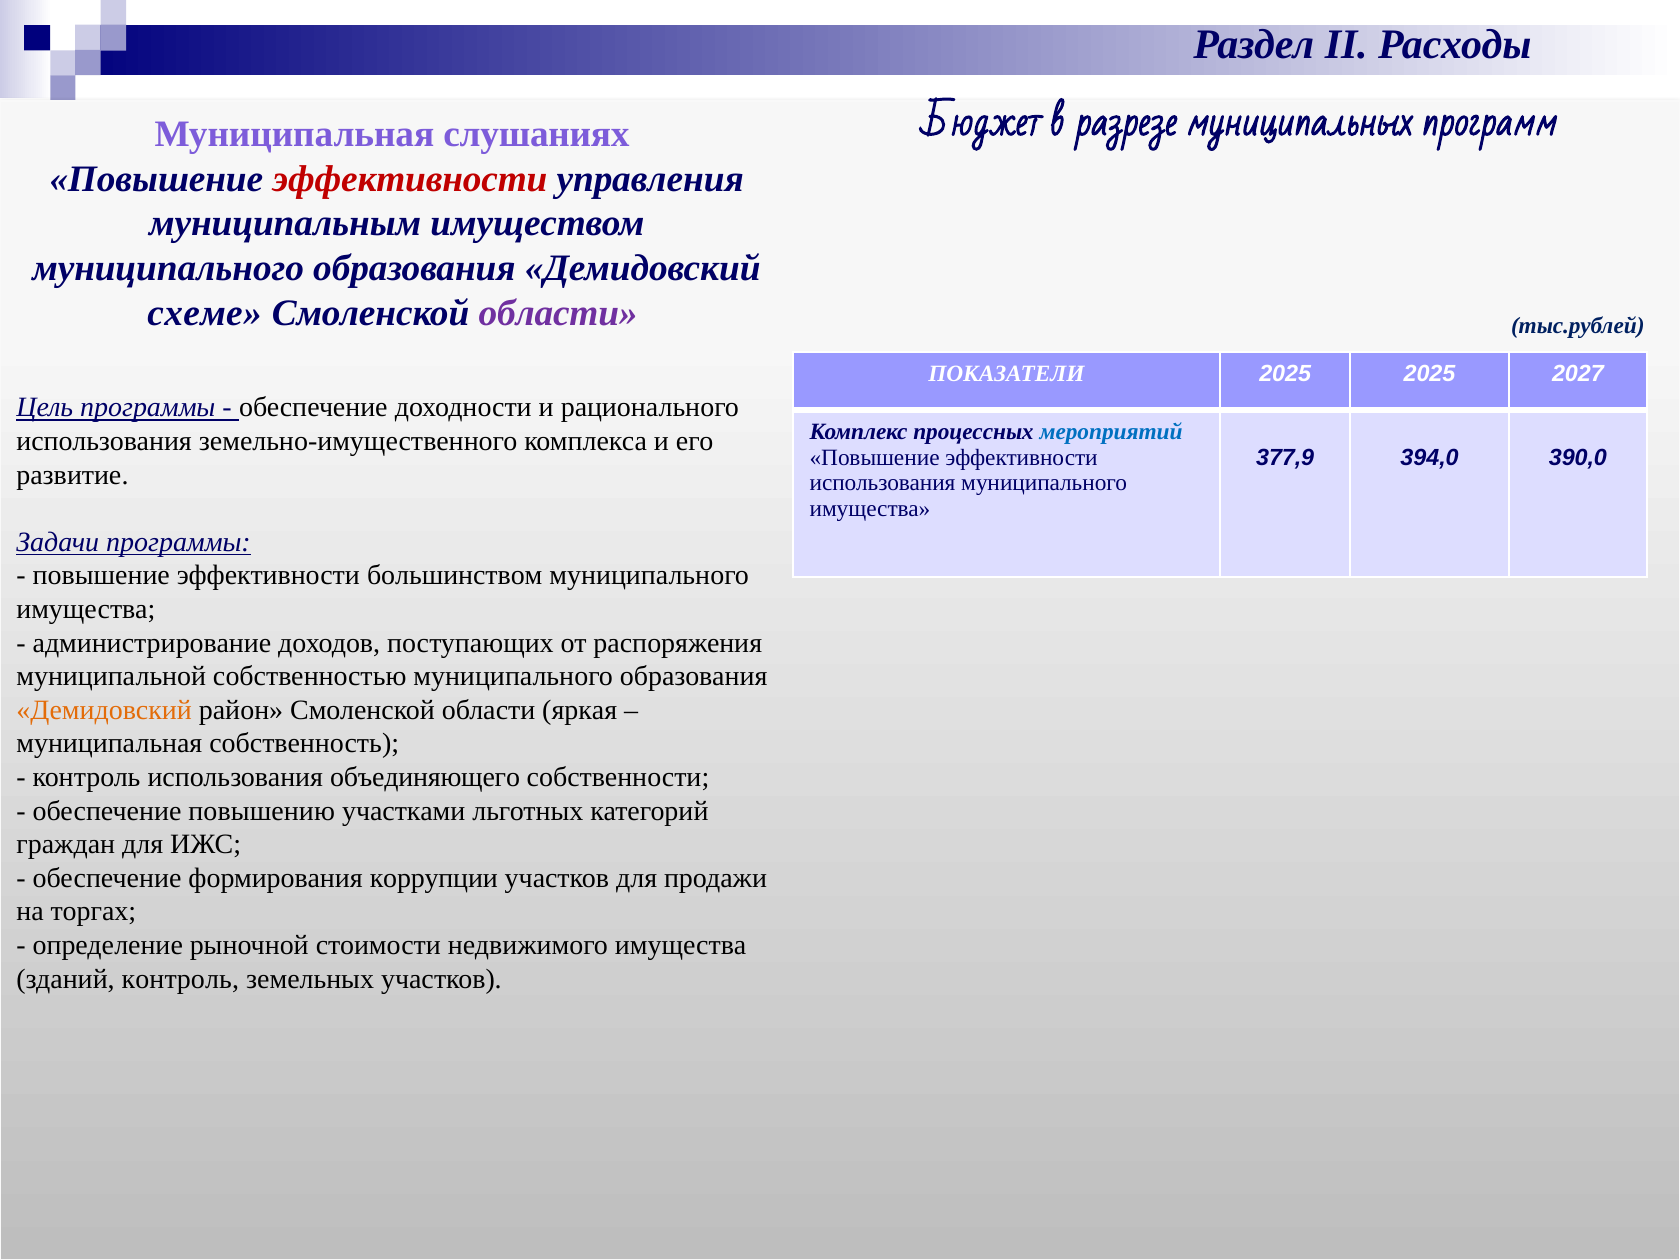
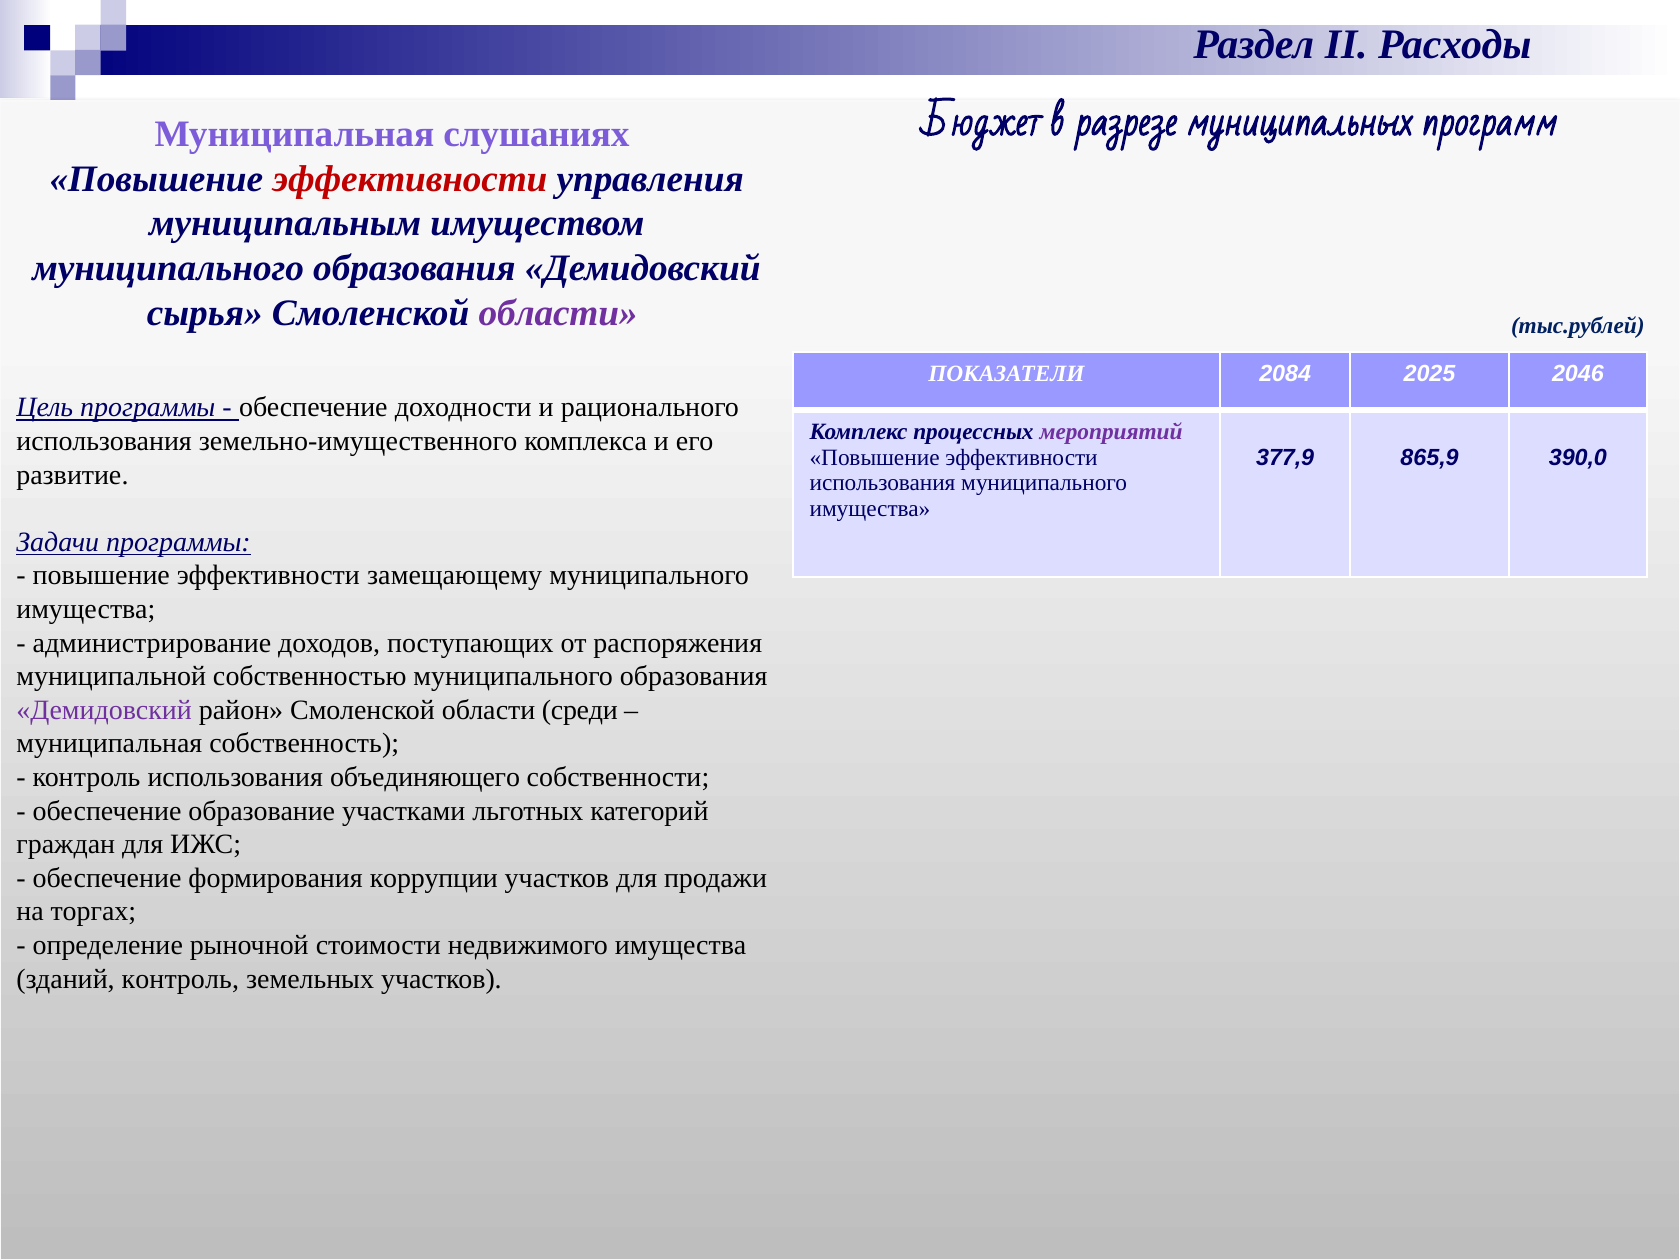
схеме: схеме -> сырья
ПОКАЗАТЕЛИ 2025: 2025 -> 2084
2027: 2027 -> 2046
мероприятий colour: blue -> purple
394,0: 394,0 -> 865,9
большинством: большинством -> замещающему
Демидовский at (104, 710) colour: orange -> purple
яркая: яркая -> среди
повышению: повышению -> образование
